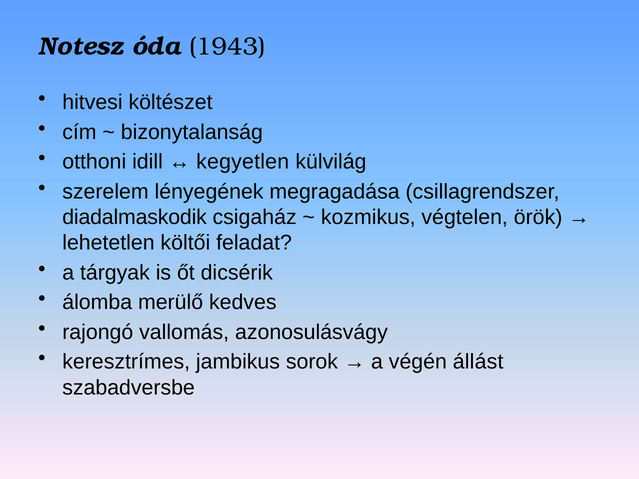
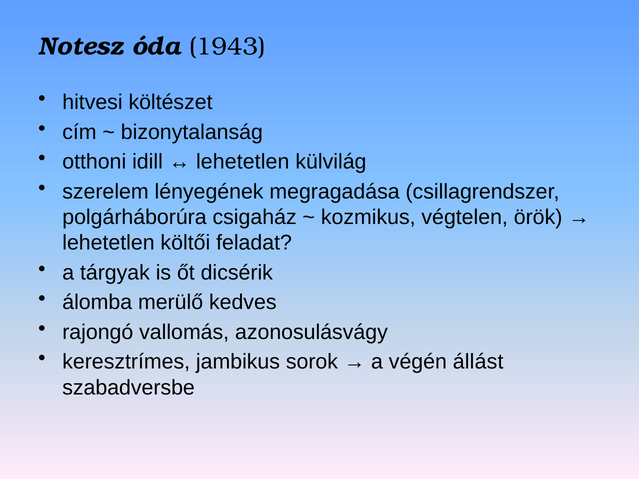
kegyetlen at (243, 162): kegyetlen -> lehetetlen
diadalmaskodik: diadalmaskodik -> polgárháborúra
